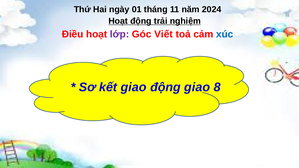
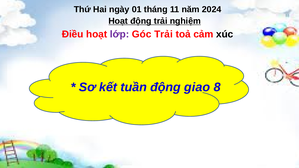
Góc Viết: Viết -> Trải
xúc colour: blue -> black
kết giao: giao -> tuần
